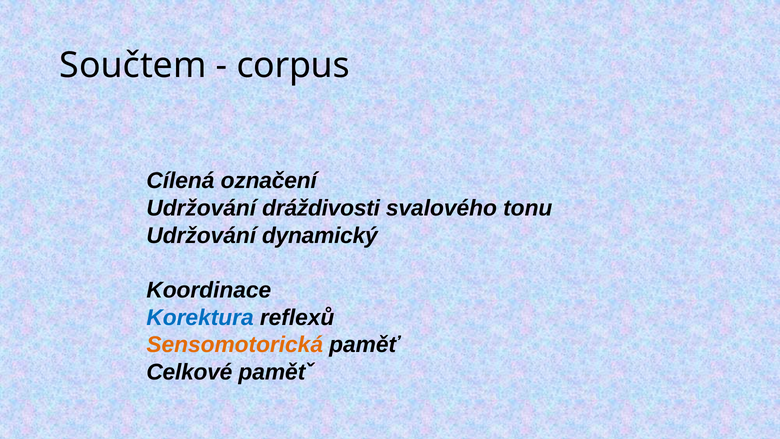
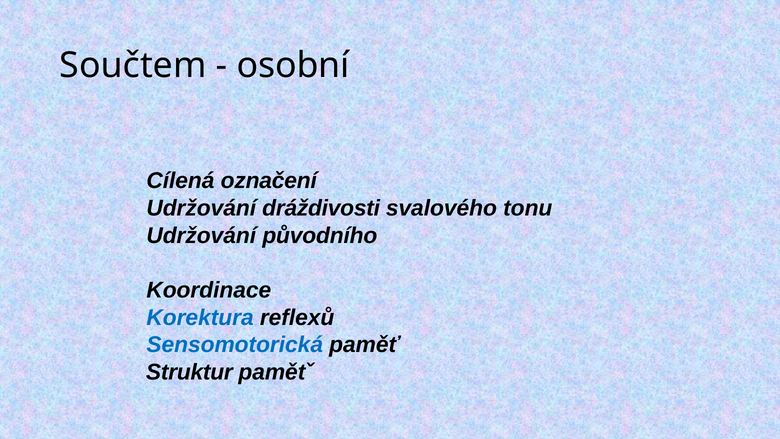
corpus: corpus -> osobní
dynamický: dynamický -> původního
Sensomotorická colour: orange -> blue
Celkové: Celkové -> Struktur
